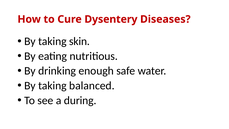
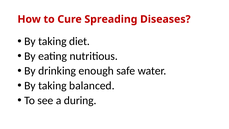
Dysentery: Dysentery -> Spreading
skin: skin -> diet
